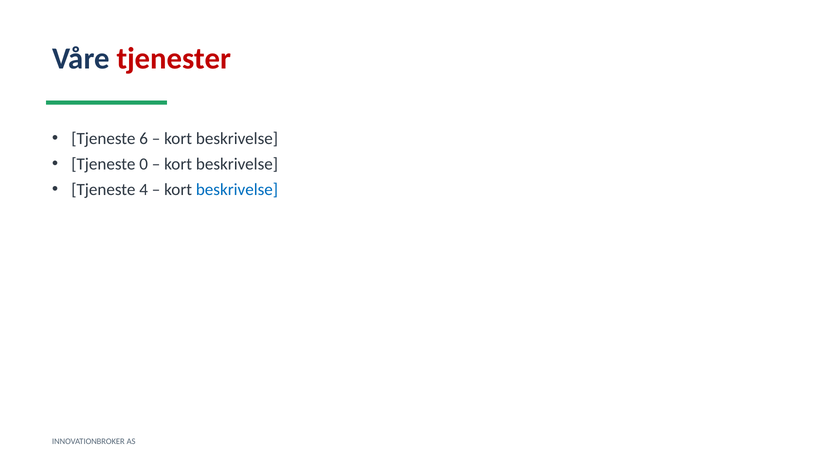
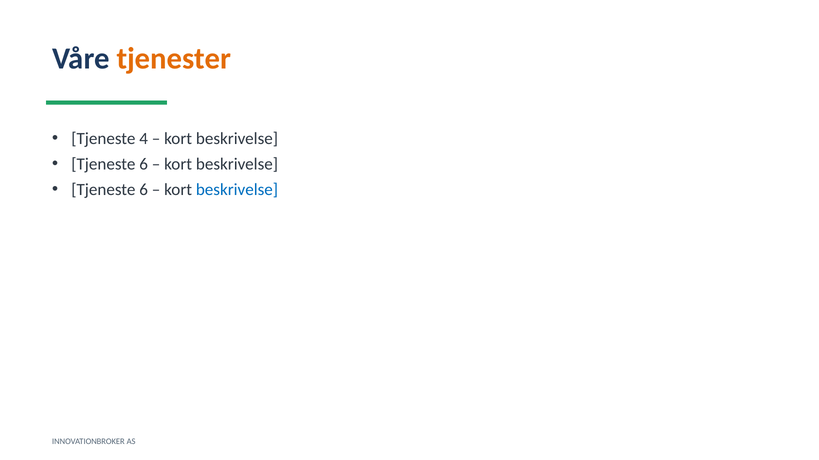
tjenester colour: red -> orange
6: 6 -> 4
0 at (144, 164): 0 -> 6
4 at (144, 190): 4 -> 6
